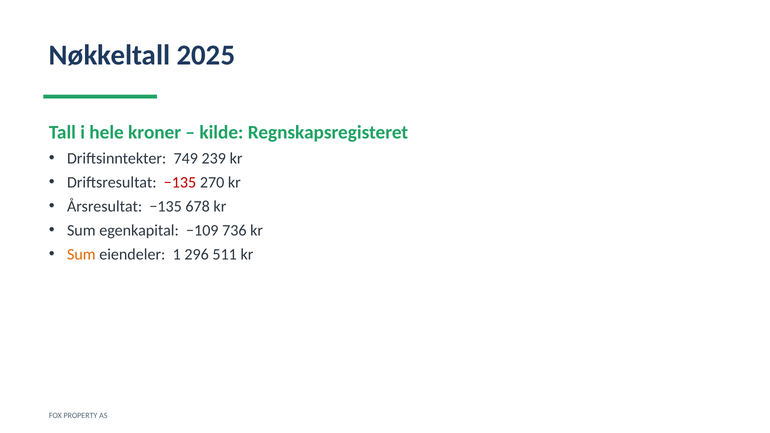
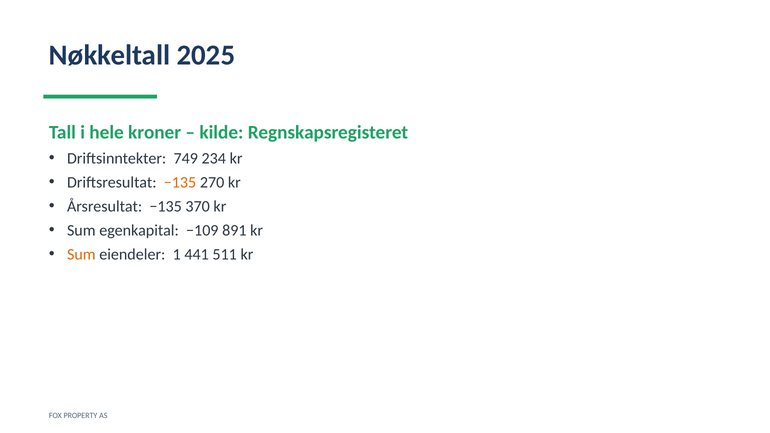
239: 239 -> 234
−135 at (180, 182) colour: red -> orange
678: 678 -> 370
736: 736 -> 891
296: 296 -> 441
